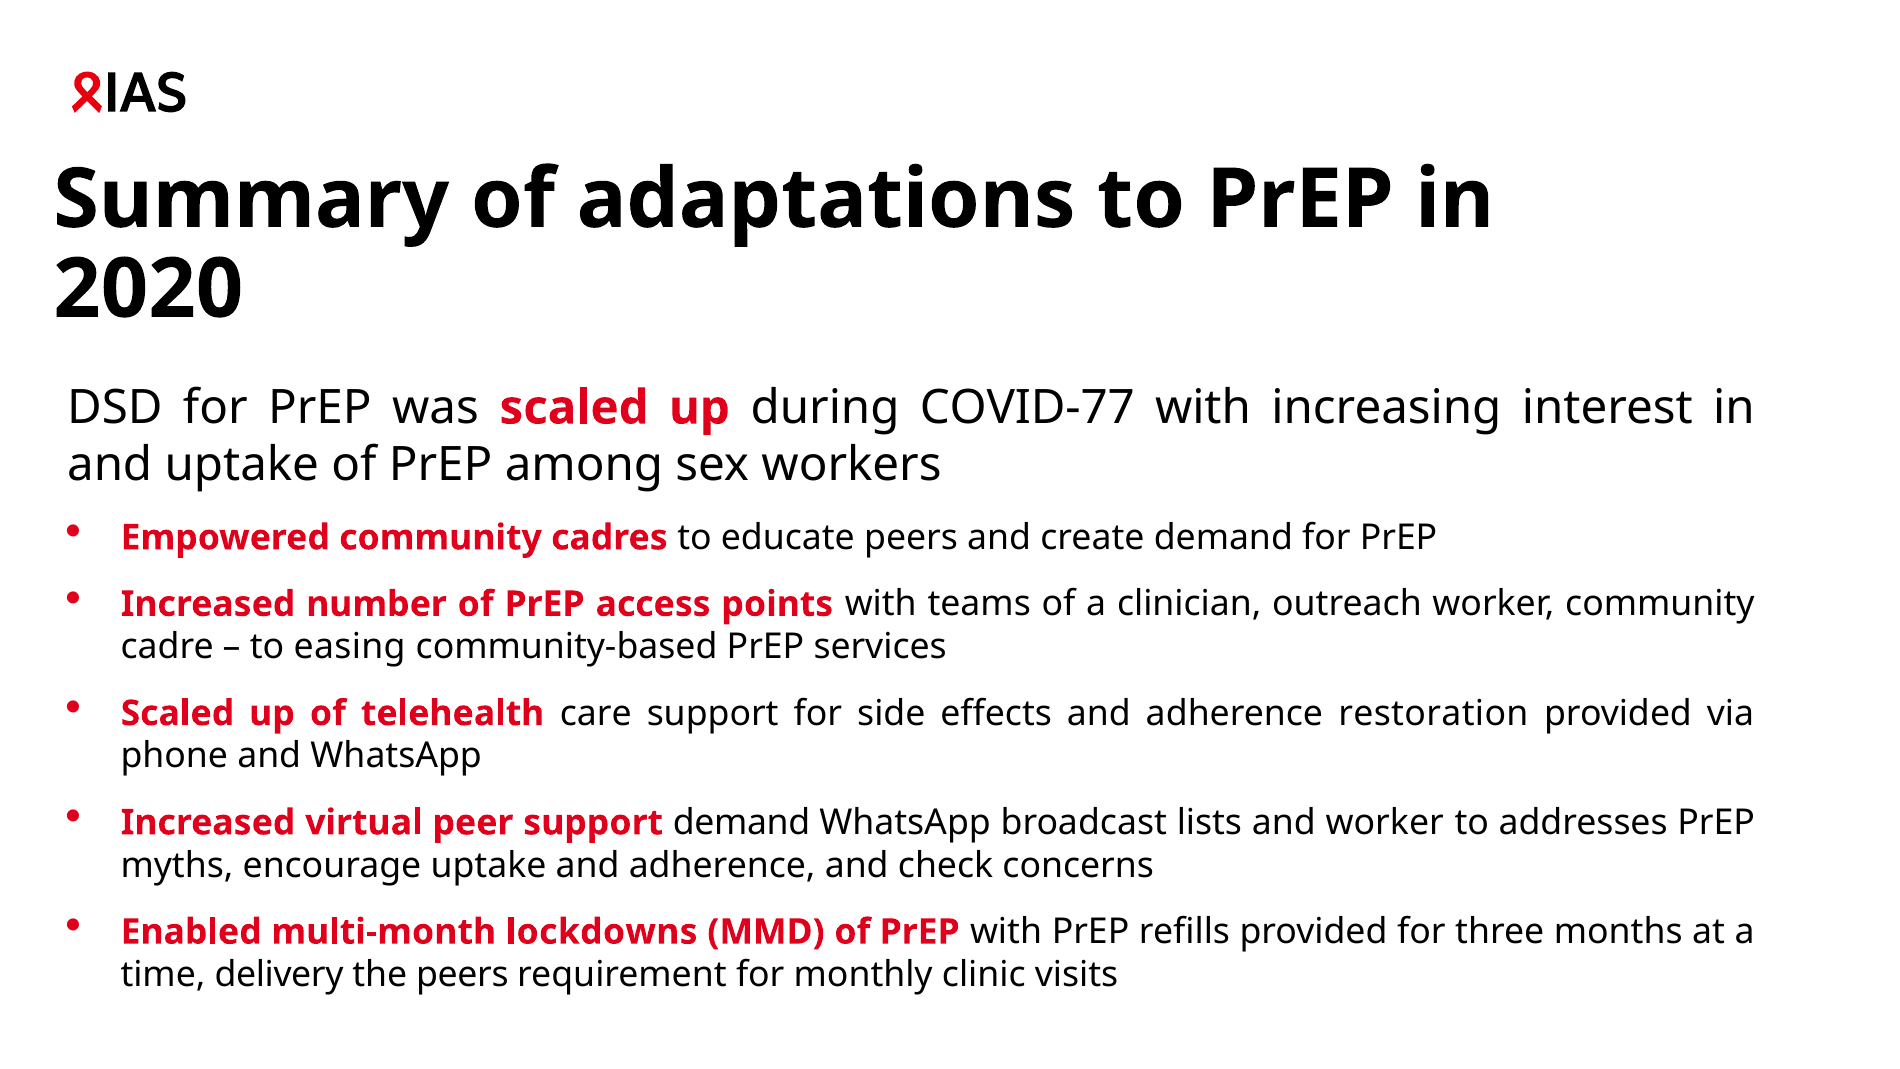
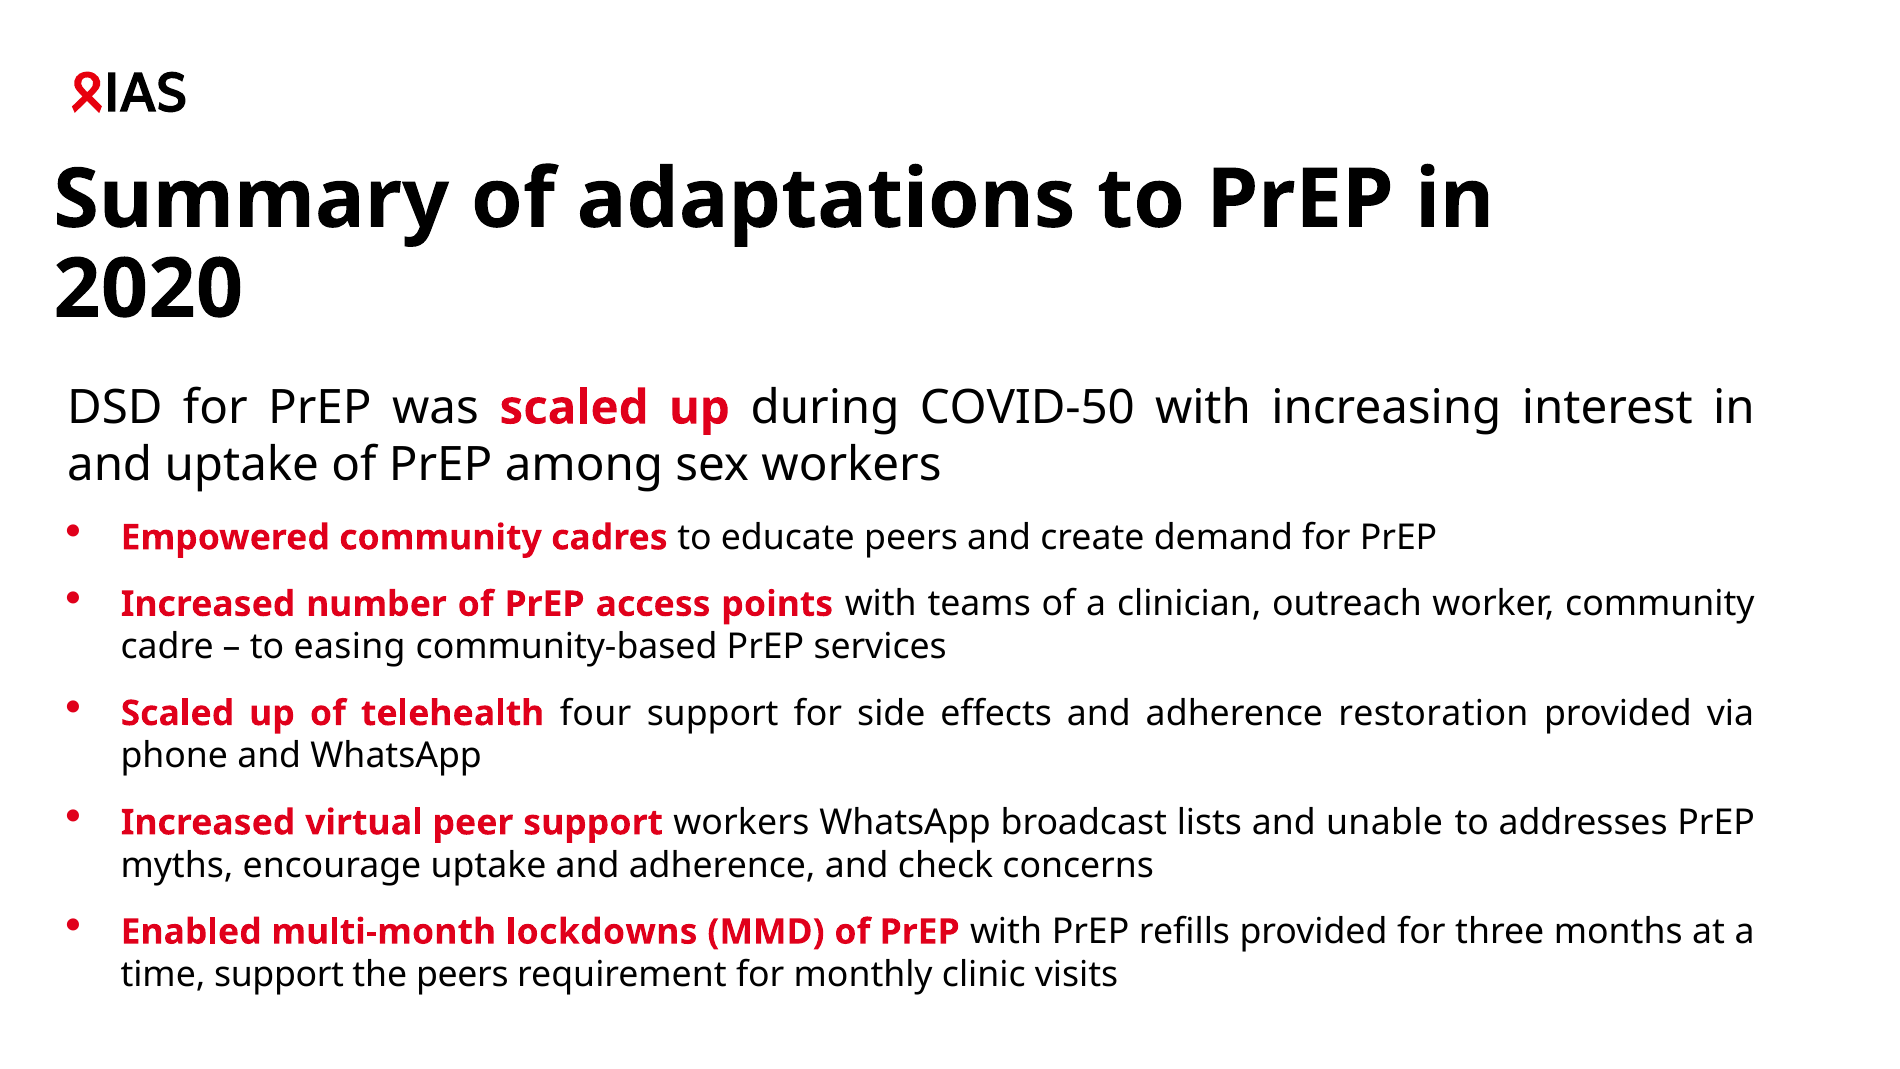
COVID-77: COVID-77 -> COVID-50
care: care -> four
support demand: demand -> workers
and worker: worker -> unable
time delivery: delivery -> support
